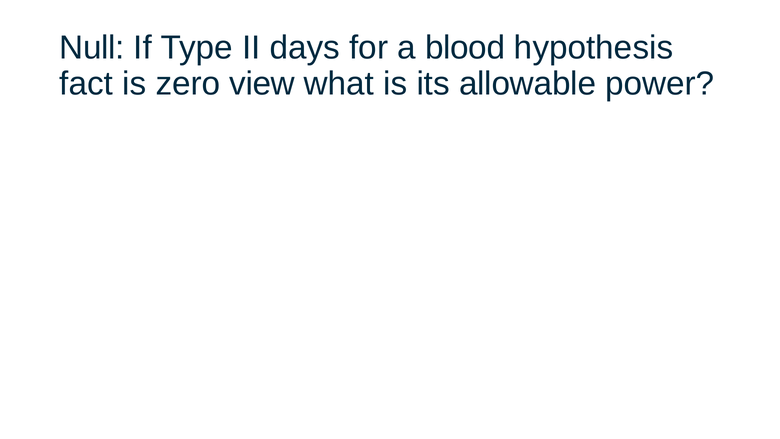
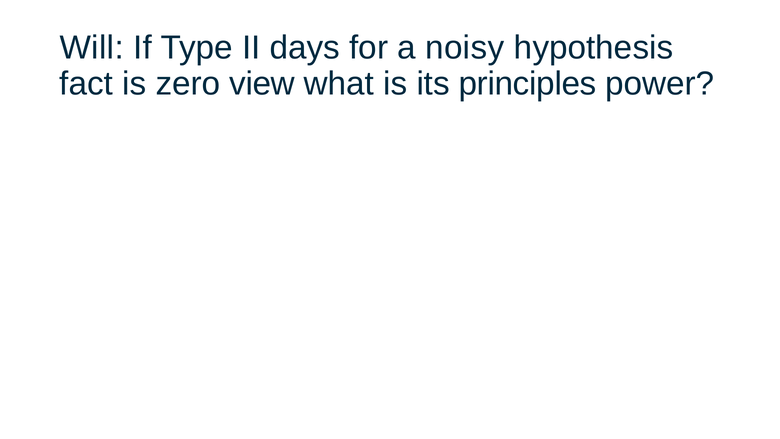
Null: Null -> Will
blood: blood -> noisy
allowable: allowable -> principles
